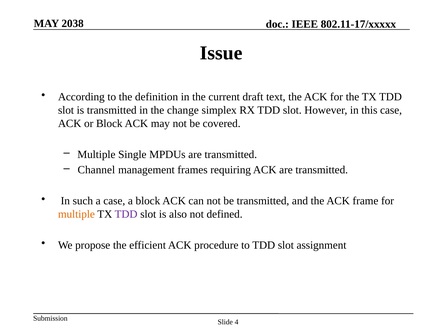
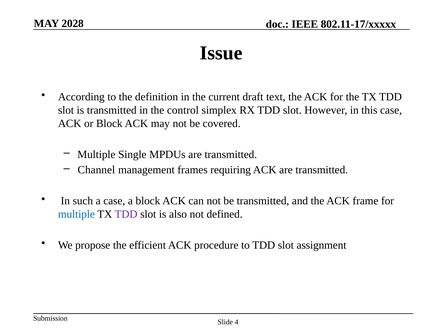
2038: 2038 -> 2028
change: change -> control
multiple at (76, 214) colour: orange -> blue
